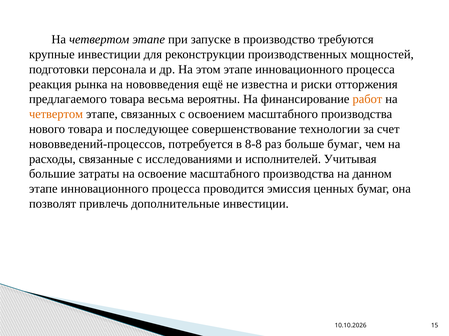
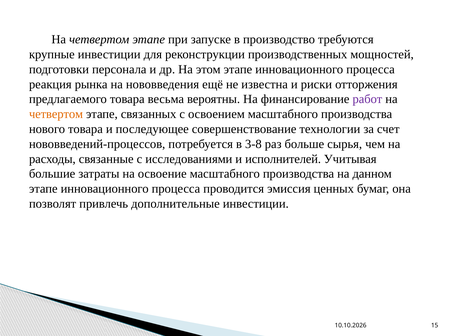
работ colour: orange -> purple
8-8: 8-8 -> 3-8
больше бумаг: бумаг -> сырья
